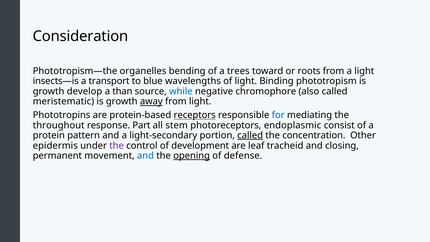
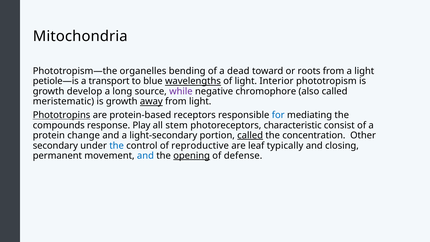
Consideration: Consideration -> Mitochondria
trees: trees -> dead
insects—is: insects—is -> petiole—is
wavelengths underline: none -> present
Binding: Binding -> Interior
than: than -> long
while colour: blue -> purple
Phototropins underline: none -> present
receptors underline: present -> none
throughout: throughout -> compounds
Part: Part -> Play
endoplasmic: endoplasmic -> characteristic
pattern: pattern -> change
epidermis: epidermis -> secondary
the at (117, 145) colour: purple -> blue
development: development -> reproductive
tracheid: tracheid -> typically
